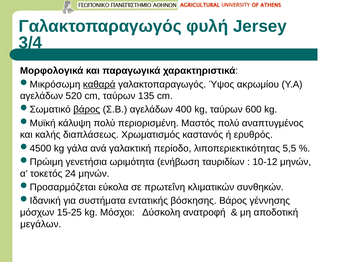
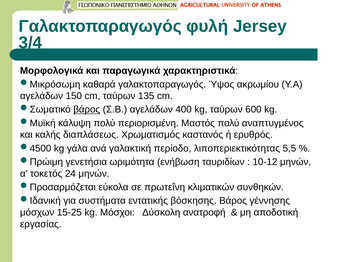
καθαρά underline: present -> none
520: 520 -> 150
μεγάλων: μεγάλων -> εργασίας
